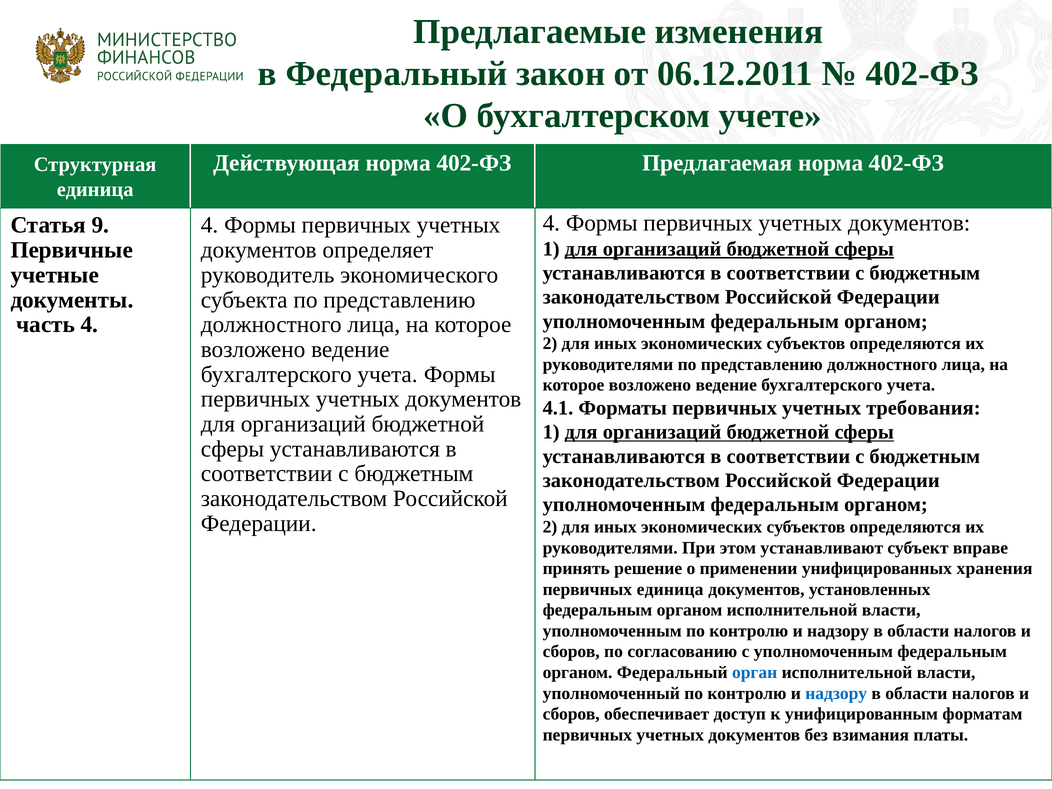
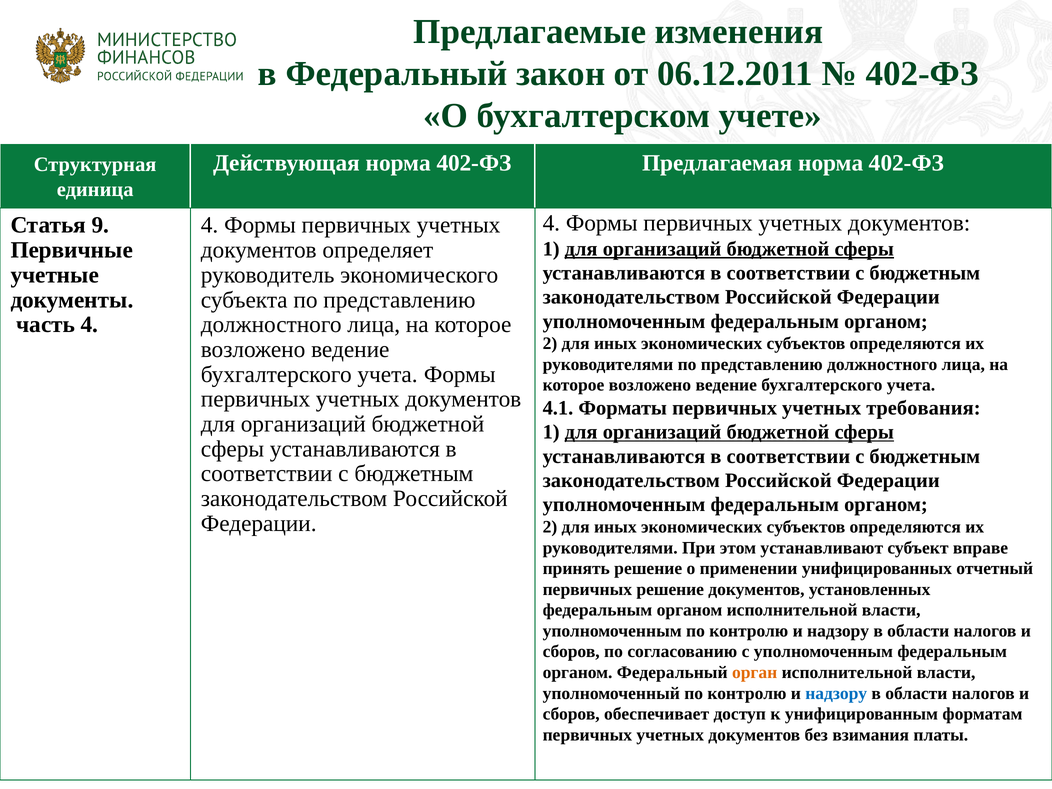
хранения: хранения -> отчетный
первичных единица: единица -> решение
орган colour: blue -> orange
